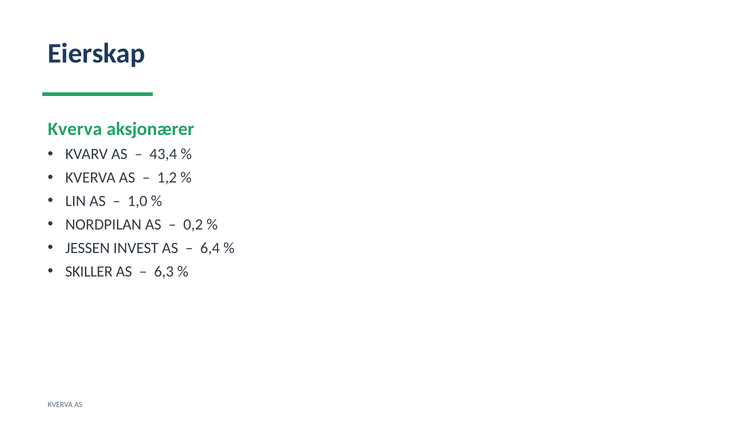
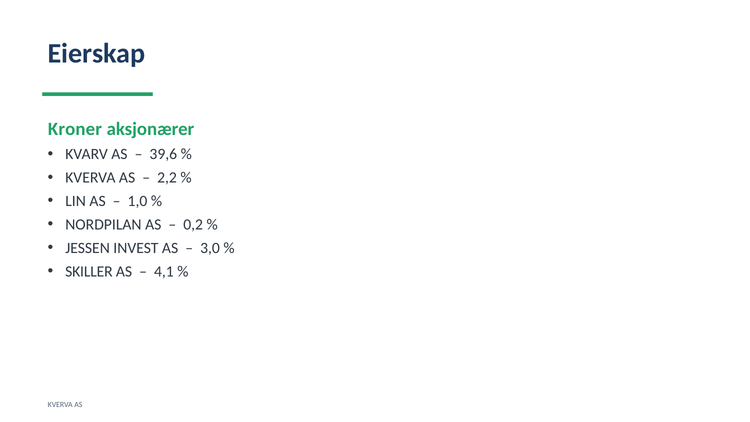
Kverva at (75, 129): Kverva -> Kroner
43,4: 43,4 -> 39,6
1,2: 1,2 -> 2,2
6,4: 6,4 -> 3,0
6,3: 6,3 -> 4,1
